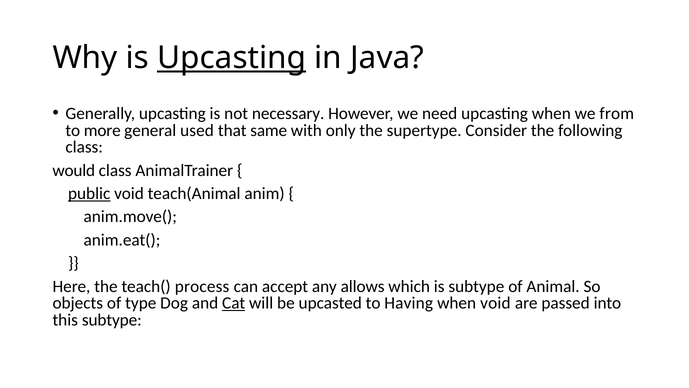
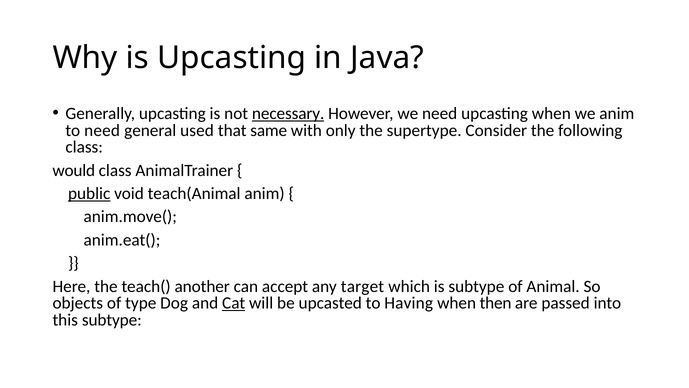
Upcasting at (232, 58) underline: present -> none
necessary underline: none -> present
we from: from -> anim
to more: more -> need
process: process -> another
allows: allows -> target
when void: void -> then
